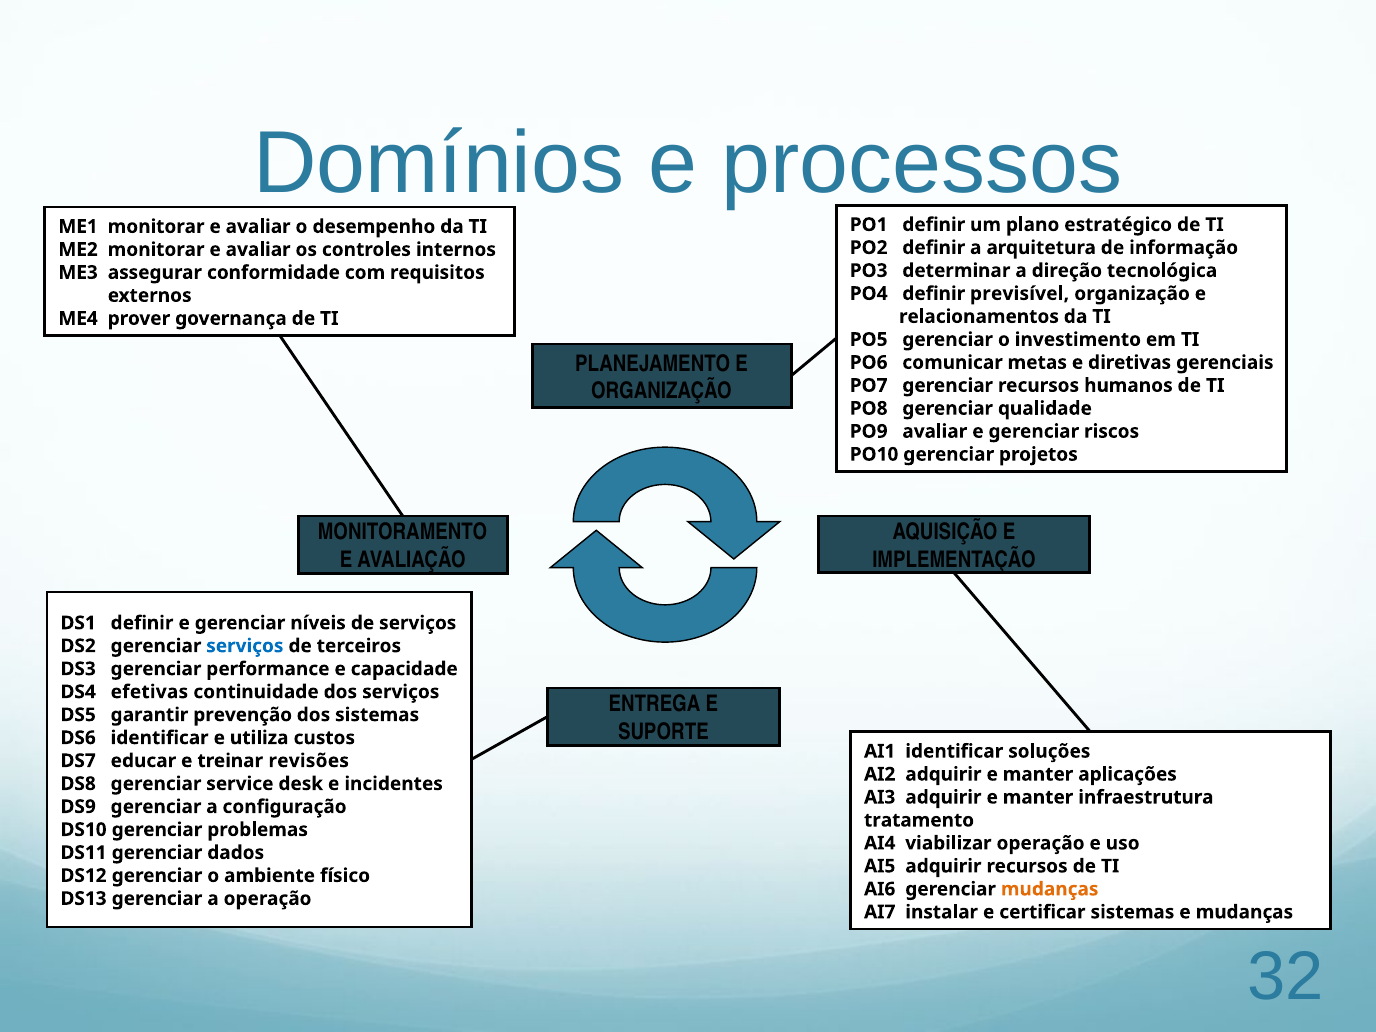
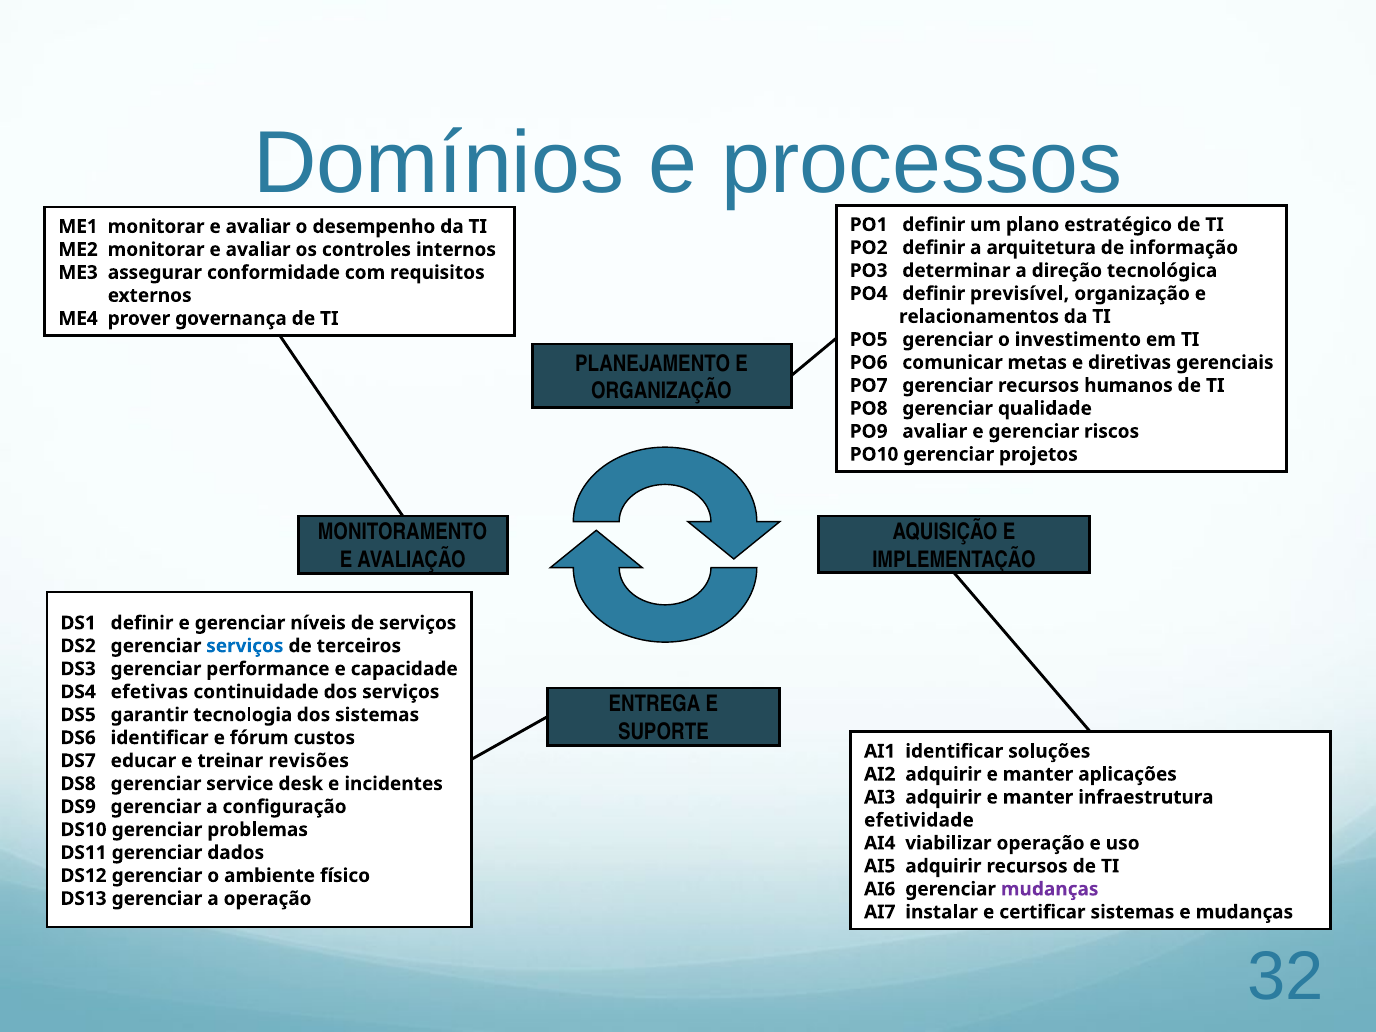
prevenção: prevenção -> tecnologia
utiliza: utiliza -> fórum
tratamento: tratamento -> efetividade
mudanças at (1050, 889) colour: orange -> purple
